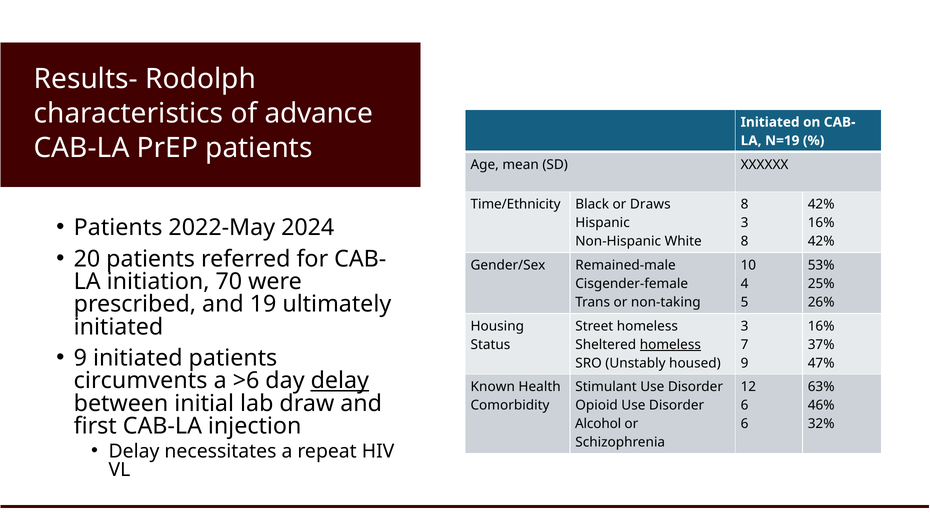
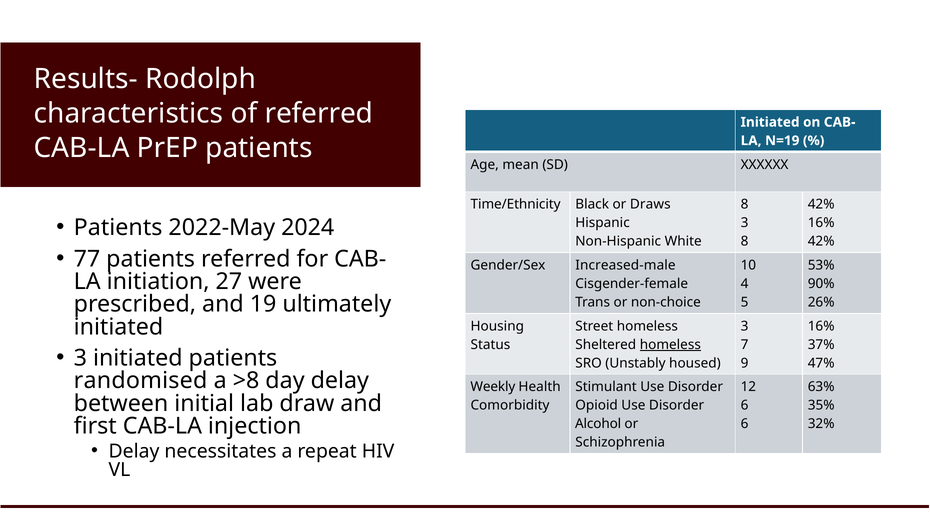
of advance: advance -> referred
20: 20 -> 77
Remained-male: Remained-male -> Increased-male
70: 70 -> 27
25%: 25% -> 90%
non-taking: non-taking -> non-choice
9 at (80, 358): 9 -> 3
circumvents: circumvents -> randomised
>6: >6 -> >8
delay at (340, 381) underline: present -> none
Known: Known -> Weekly
46%: 46% -> 35%
